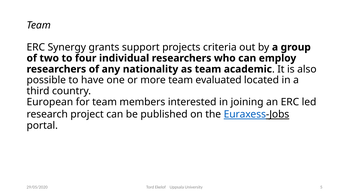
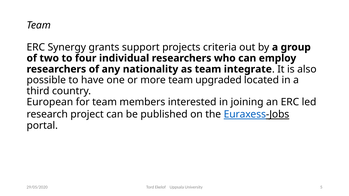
academic: academic -> integrate
evaluated: evaluated -> upgraded
